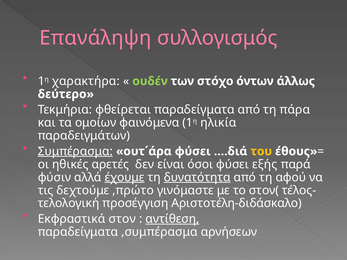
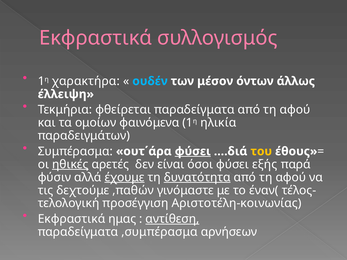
Επανάληψη at (95, 38): Επανάληψη -> Εκφραστικά
ουδέν colour: light green -> light blue
στόχο: στόχο -> μέσον
δεύτερο: δεύτερο -> έλλειψη
παραδείγματα από τη πάρα: πάρα -> αφού
Συμπέρασμα underline: present -> none
φύσει at (193, 151) underline: none -> present
ηθικές underline: none -> present
,πρώτο: ,πρώτο -> ,παθών
στον(: στον( -> έναν(
Αριστοτέλη-διδάσκαλο: Αριστοτέλη-διδάσκαλο -> Αριστοτέλη-κοινωνίας
στον: στον -> ημας
